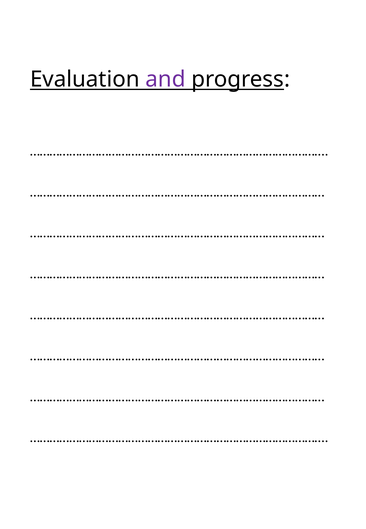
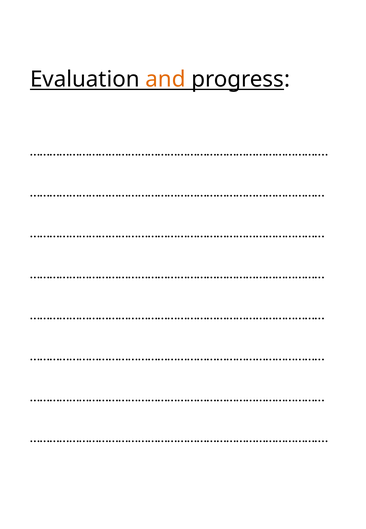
and colour: purple -> orange
